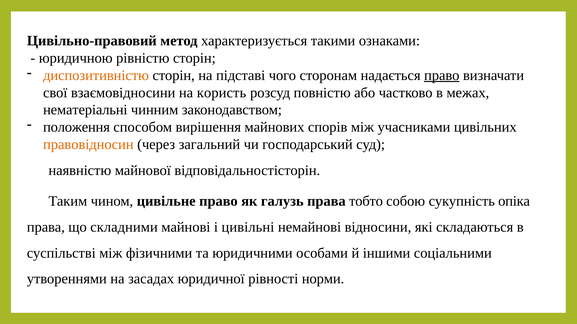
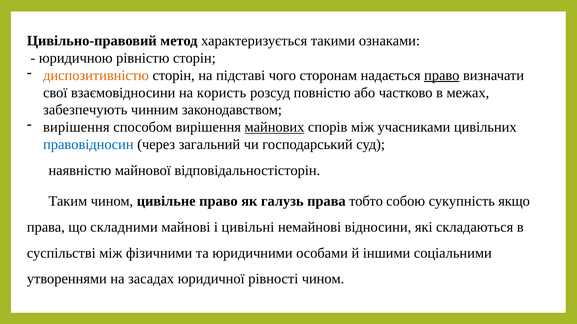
нематеріальні: нематеріальні -> забезпечують
положення at (76, 127): положення -> вирішення
майнових underline: none -> present
правовідносин colour: orange -> blue
опіка: опіка -> якщо
рівності норми: норми -> чином
